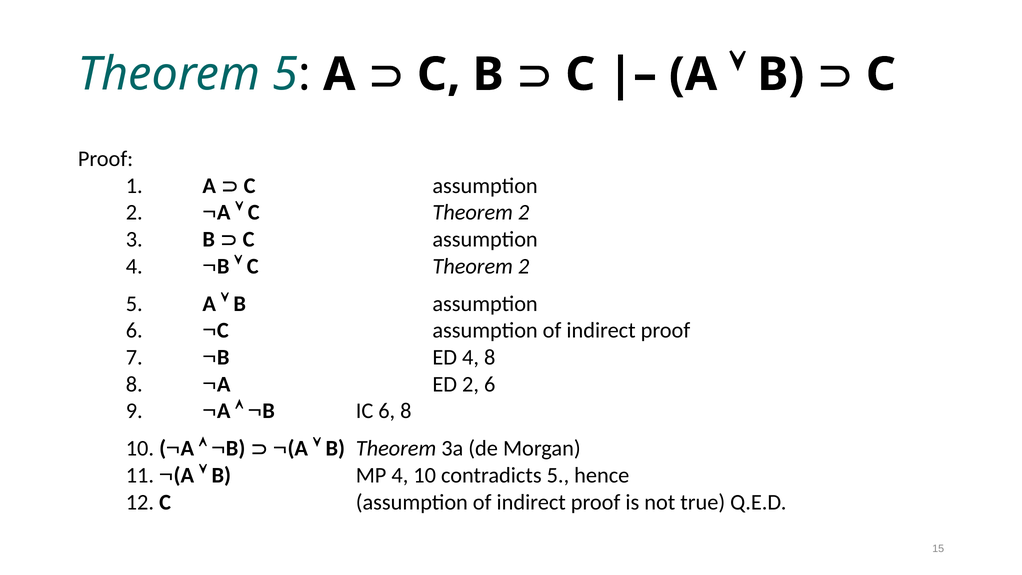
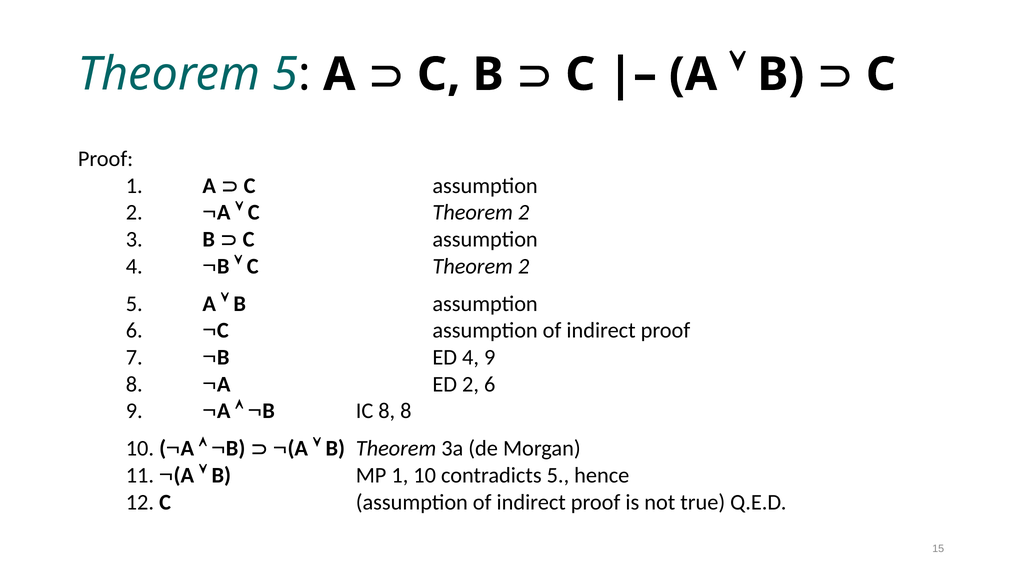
4 8: 8 -> 9
IC 6: 6 -> 8
MP 4: 4 -> 1
